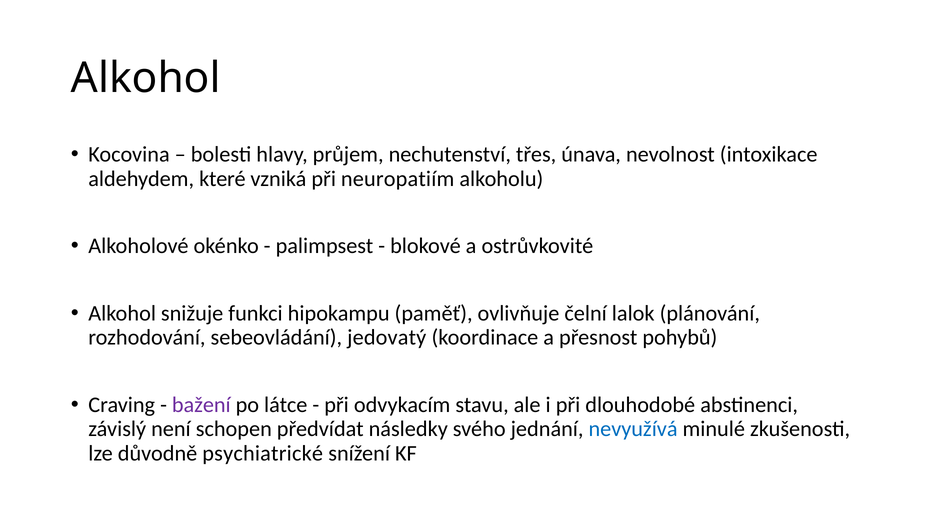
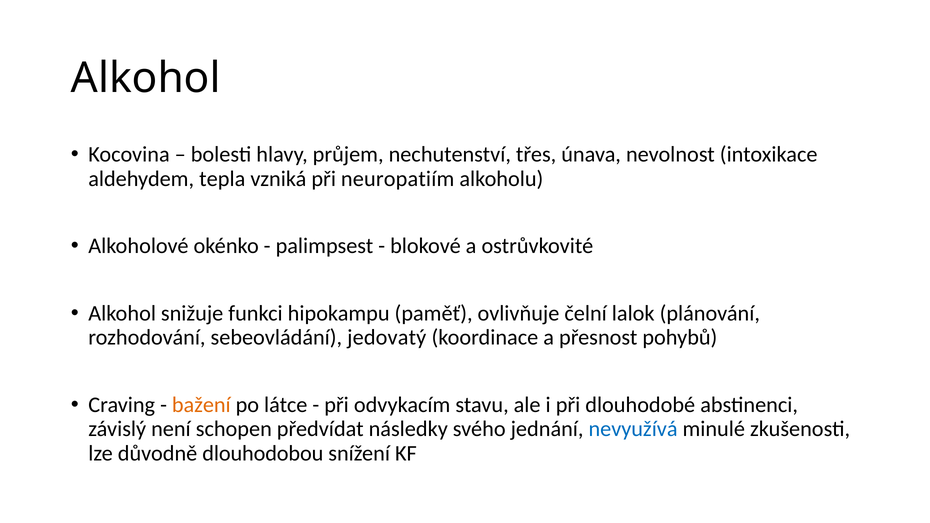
které: které -> tepla
bažení colour: purple -> orange
psychiatrické: psychiatrické -> dlouhodobou
